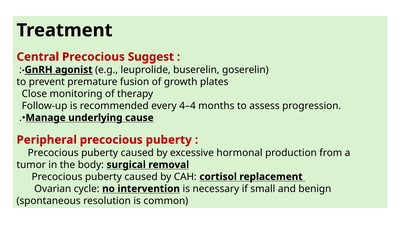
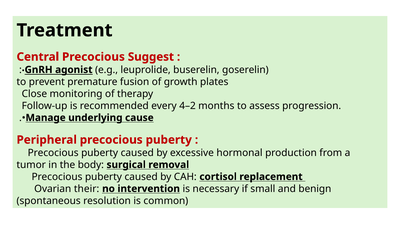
4–4: 4–4 -> 4–2
cycle: cycle -> their
